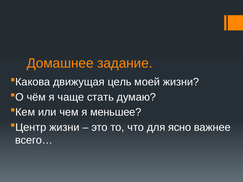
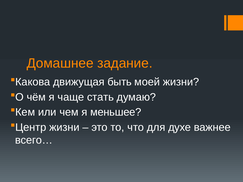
цель: цель -> быть
ясно: ясно -> духе
